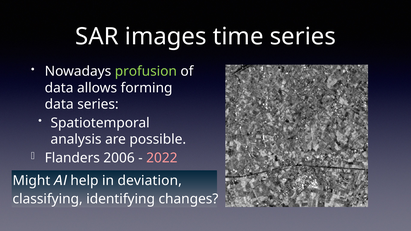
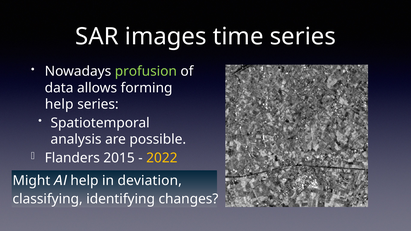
data at (59, 104): data -> help
2006: 2006 -> 2015
2022 colour: pink -> yellow
